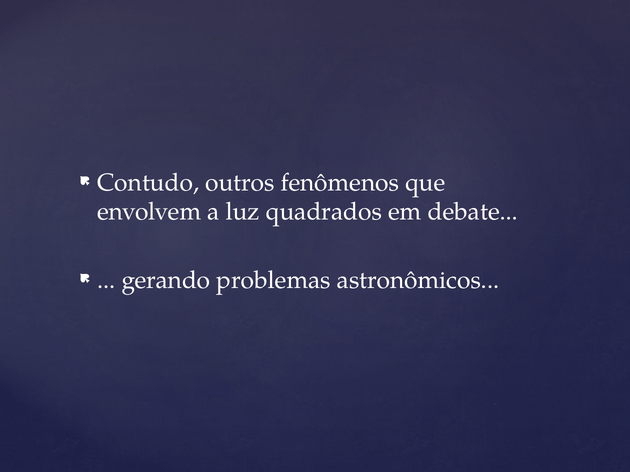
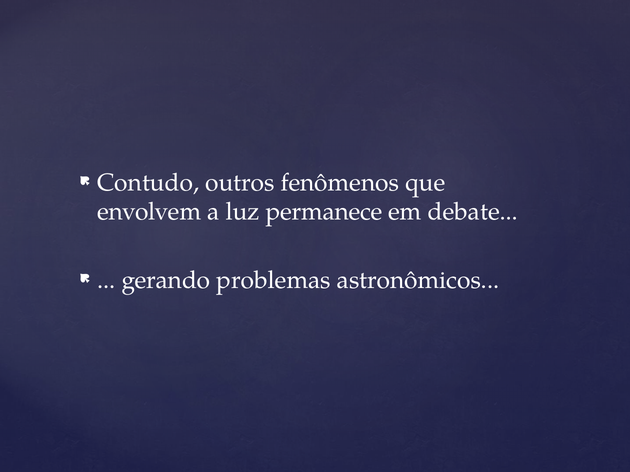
quadrados: quadrados -> permanece
